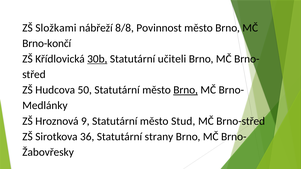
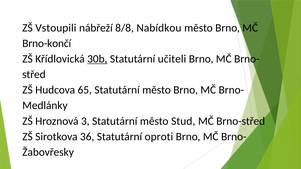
Složkami: Složkami -> Vstoupili
Povinnost: Povinnost -> Nabídkou
50: 50 -> 65
Brno at (186, 90) underline: present -> none
9: 9 -> 3
strany: strany -> oproti
